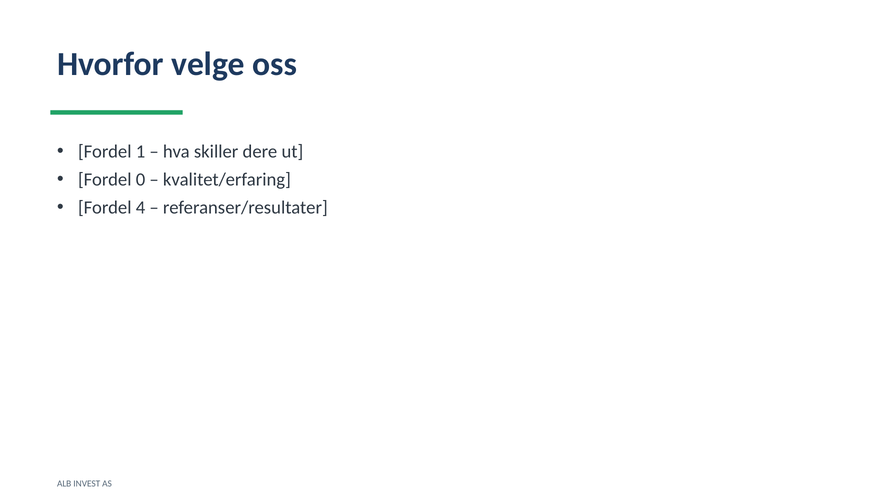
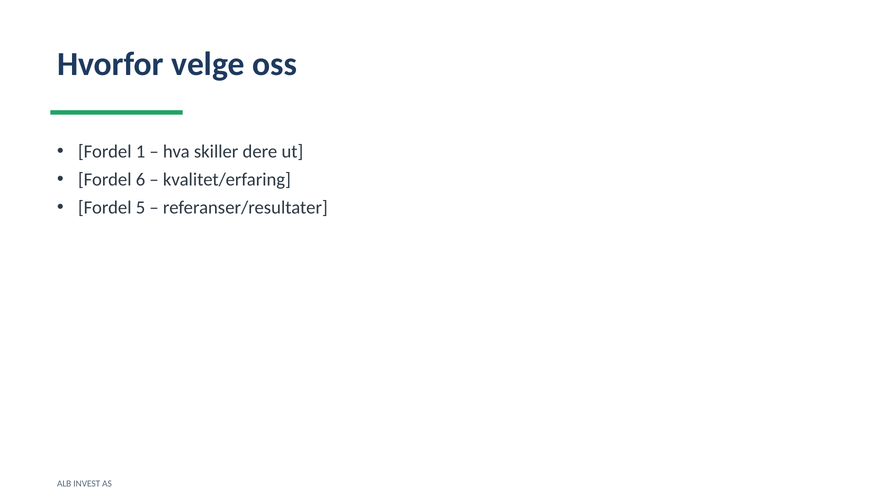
0: 0 -> 6
4: 4 -> 5
